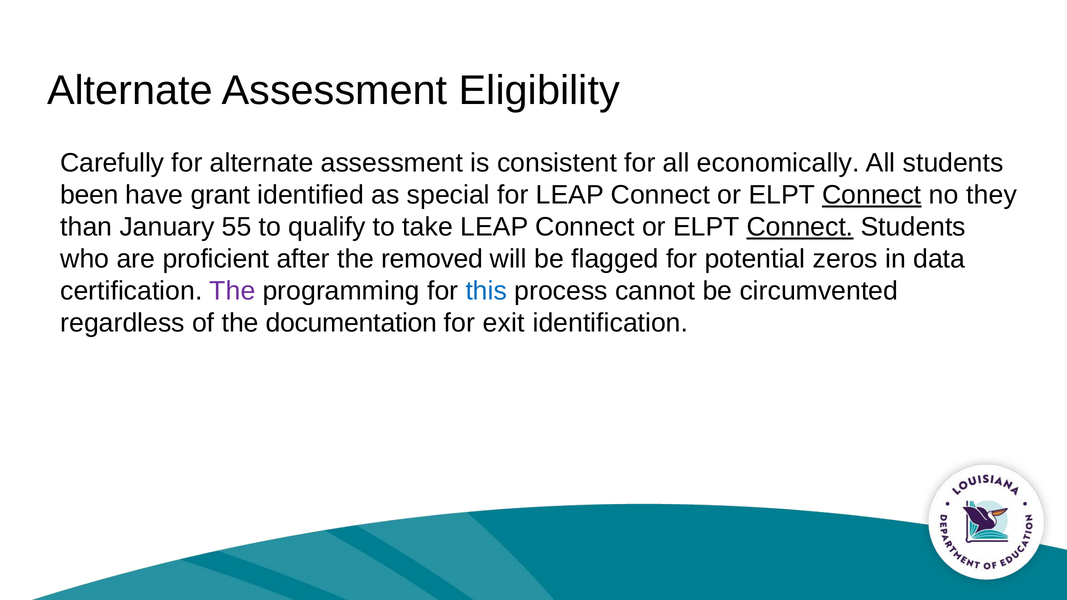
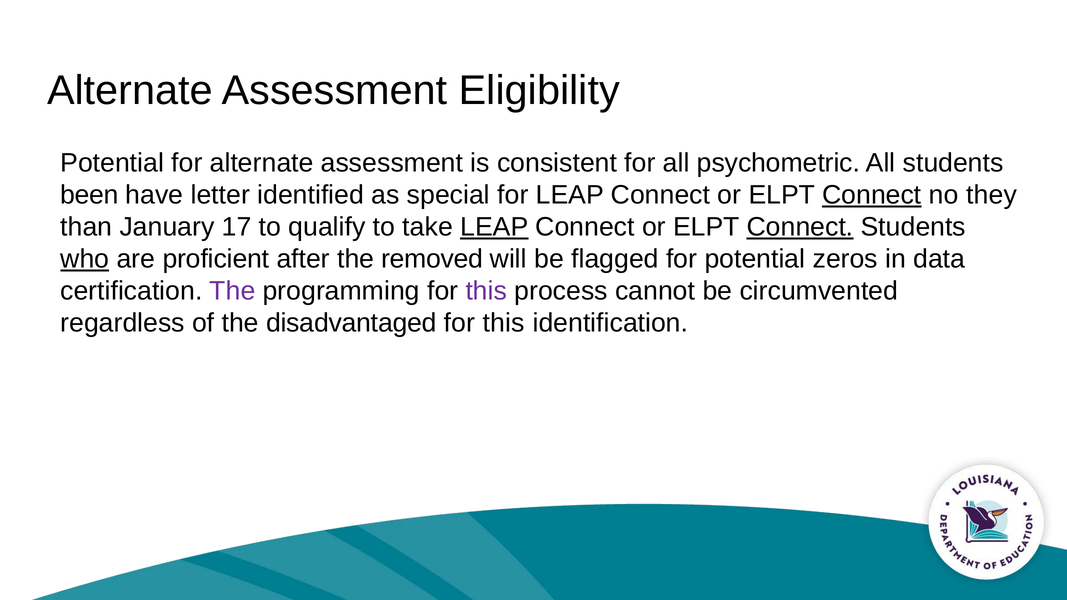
Carefully at (112, 163): Carefully -> Potential
economically: economically -> psychometric
grant: grant -> letter
55: 55 -> 17
LEAP at (494, 227) underline: none -> present
who underline: none -> present
this at (486, 291) colour: blue -> purple
documentation: documentation -> disadvantaged
exit at (504, 323): exit -> this
